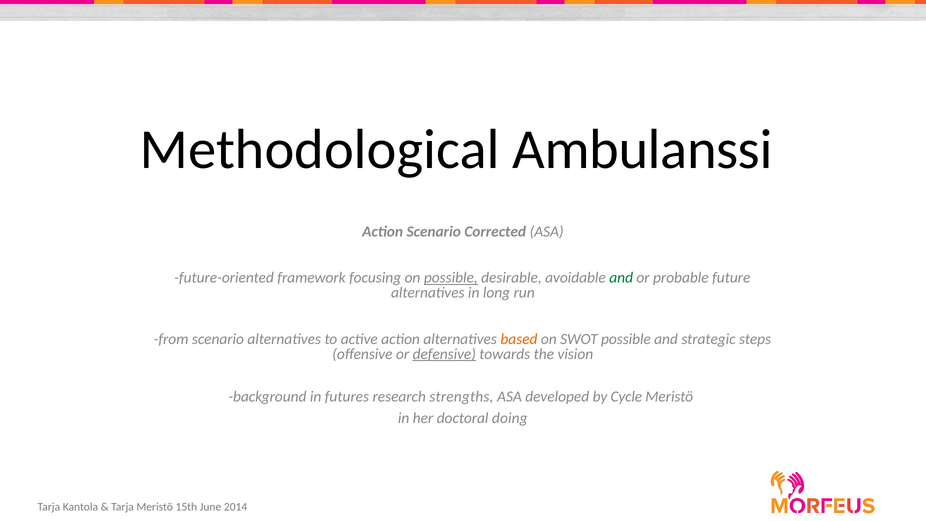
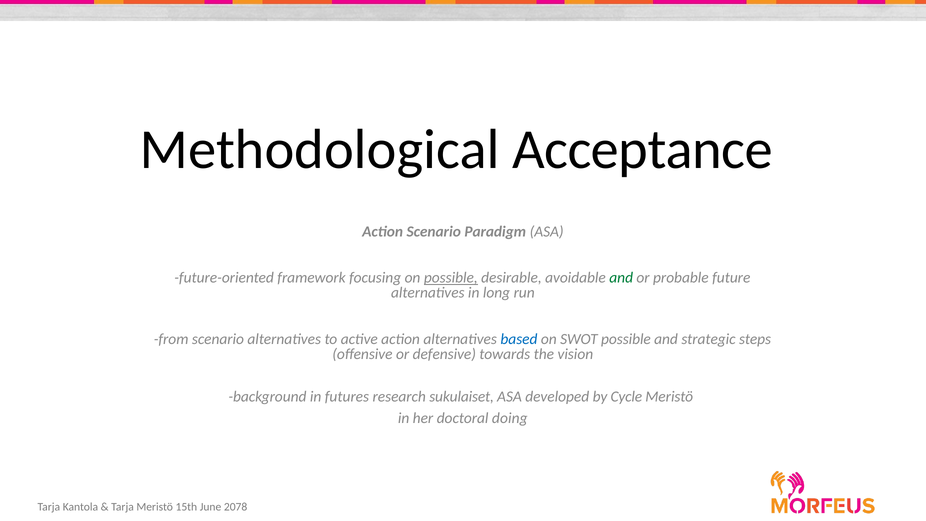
Ambulanssi: Ambulanssi -> Acceptance
Corrected: Corrected -> Paradigm
based colour: orange -> blue
defensive underline: present -> none
strengths: strengths -> sukulaiset
2014: 2014 -> 2078
